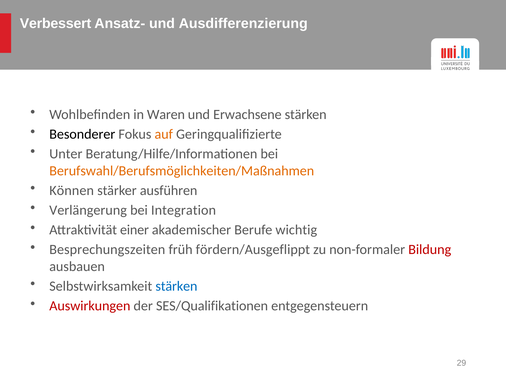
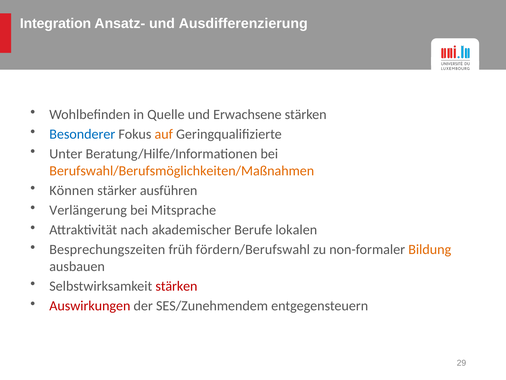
Verbessert: Verbessert -> Integration
Waren: Waren -> Quelle
Besonderer colour: black -> blue
Integration: Integration -> Mitsprache
einer: einer -> nach
wichtig: wichtig -> lokalen
fördern/Ausgeflippt: fördern/Ausgeflippt -> fördern/Berufswahl
Bildung colour: red -> orange
stärken at (176, 286) colour: blue -> red
SES/Qualifikationen: SES/Qualifikationen -> SES/Zunehmendem
